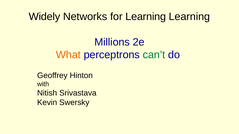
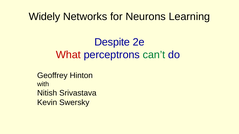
for Learning: Learning -> Neurons
Millions: Millions -> Despite
What colour: orange -> red
